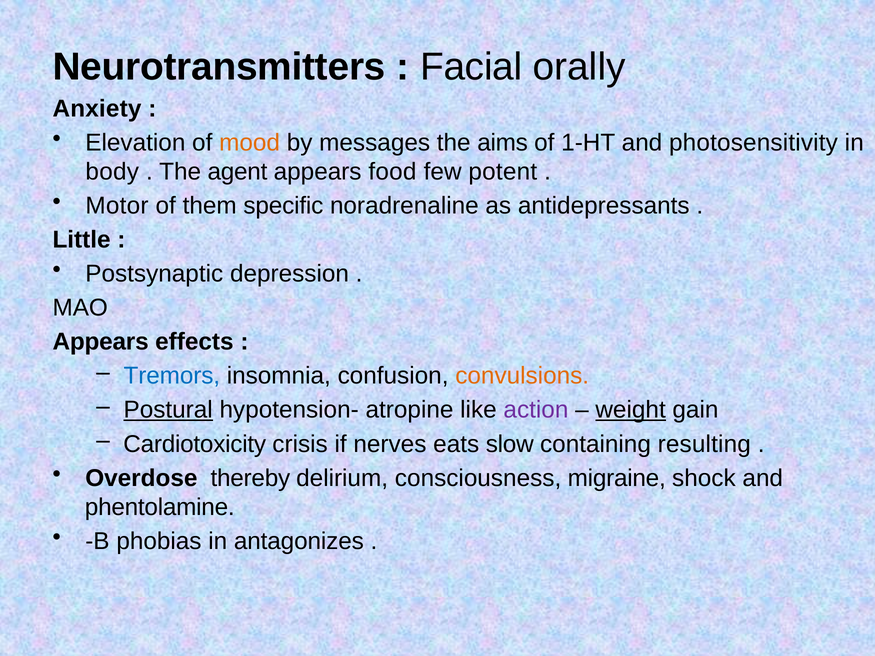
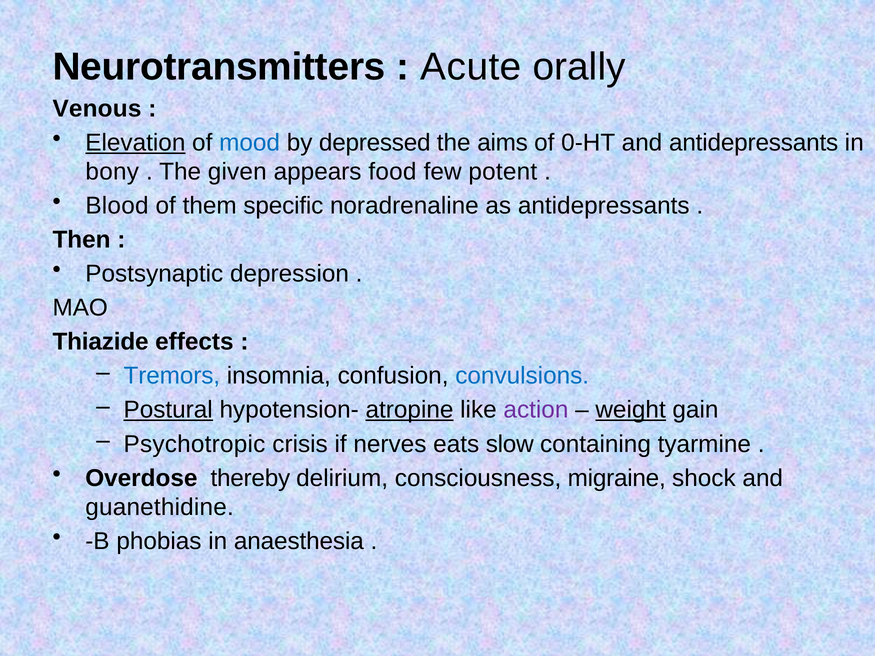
Facial: Facial -> Acute
Anxiety: Anxiety -> Venous
Elevation underline: none -> present
mood colour: orange -> blue
messages: messages -> depressed
1-HT: 1-HT -> 0-HT
and photosensitivity: photosensitivity -> antidepressants
body: body -> bony
agent: agent -> given
Motor: Motor -> Blood
Little: Little -> Then
Appears at (101, 342): Appears -> Thiazide
convulsions colour: orange -> blue
atropine underline: none -> present
Cardiotoxicity: Cardiotoxicity -> Psychotropic
resulting: resulting -> tyarmine
phentolamine: phentolamine -> guanethidine
antagonizes: antagonizes -> anaesthesia
